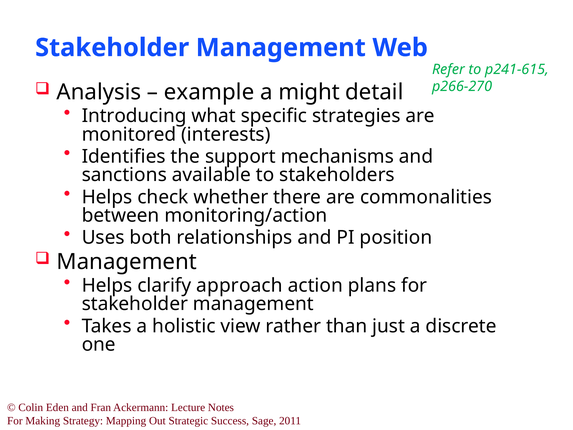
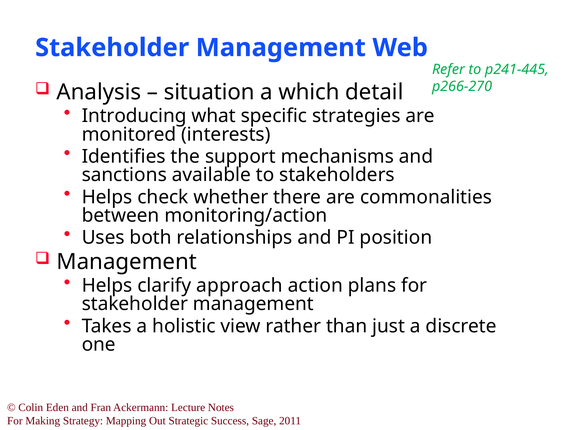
p241-615: p241-615 -> p241-445
example: example -> situation
might: might -> which
